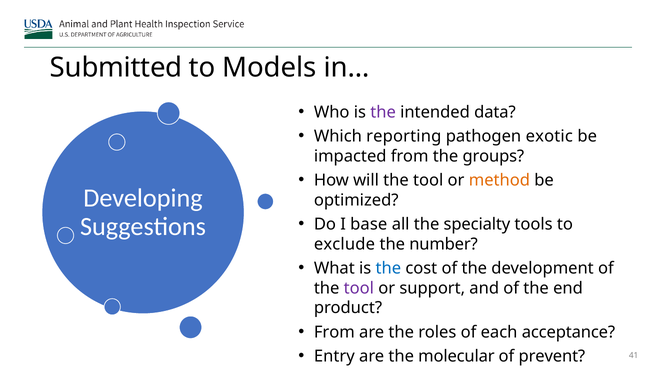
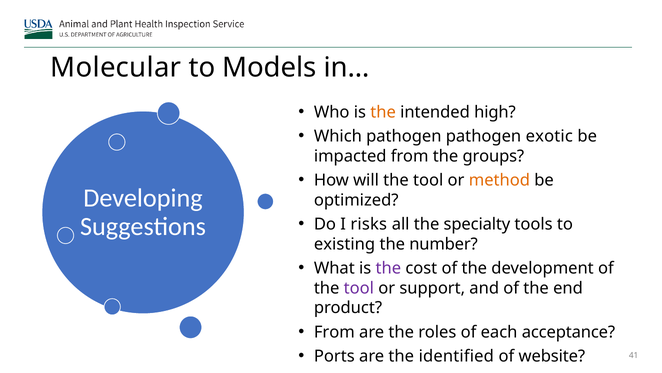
Submitted: Submitted -> Molecular
the at (383, 112) colour: purple -> orange
data: data -> high
Which reporting: reporting -> pathogen
base: base -> risks
exclude: exclude -> existing
the at (388, 268) colour: blue -> purple
Entry: Entry -> Ports
molecular: molecular -> identified
prevent: prevent -> website
